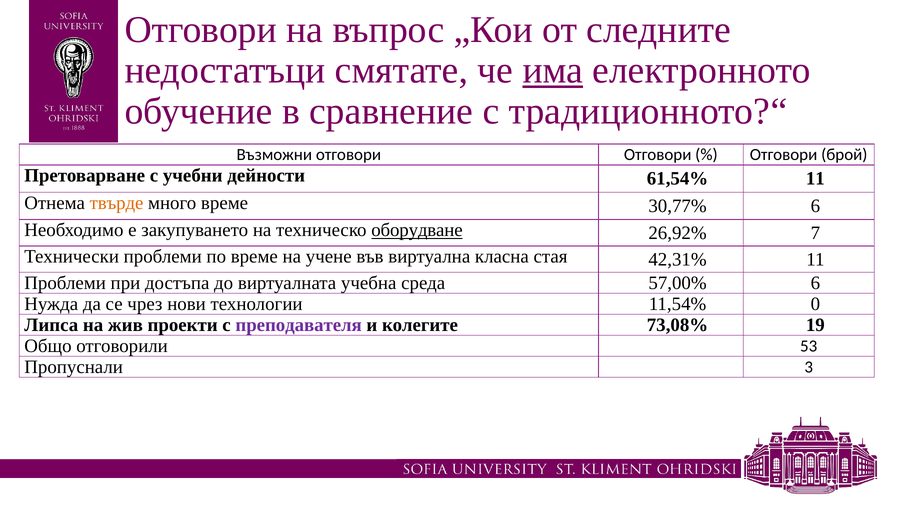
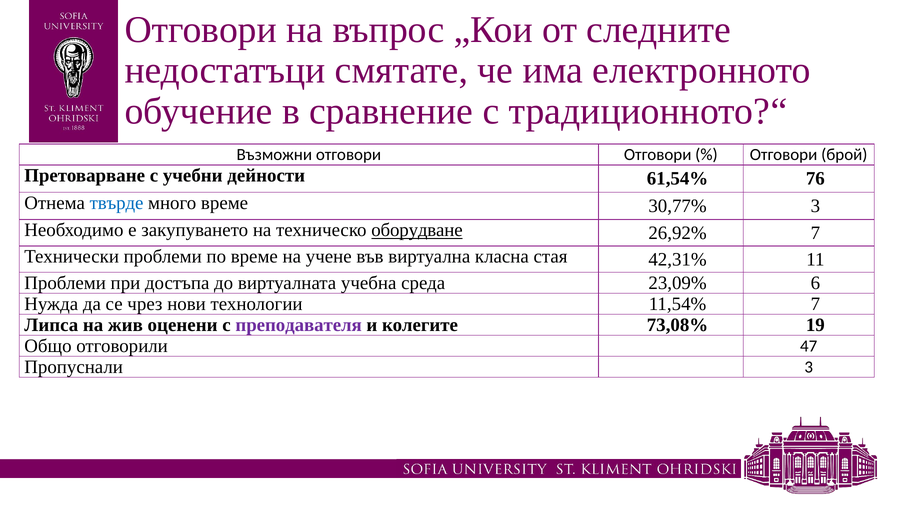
има underline: present -> none
61,54% 11: 11 -> 76
твърде colour: orange -> blue
30,77% 6: 6 -> 3
57,00%: 57,00% -> 23,09%
11,54% 0: 0 -> 7
проекти: проекти -> оценени
53: 53 -> 47
